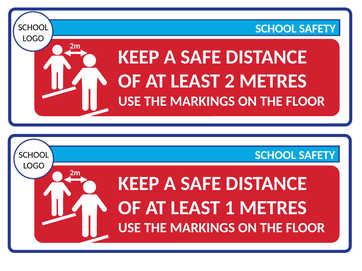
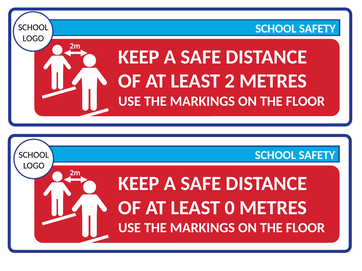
1: 1 -> 0
